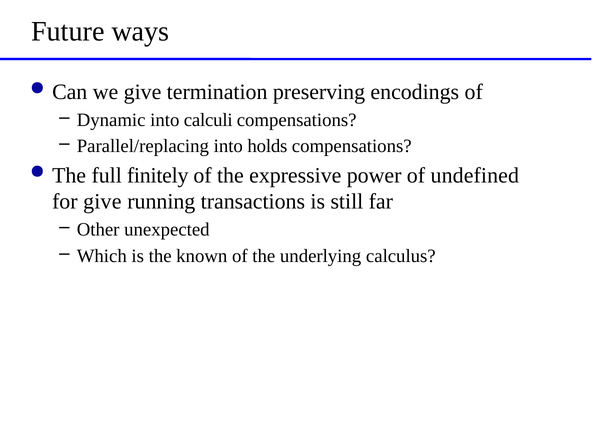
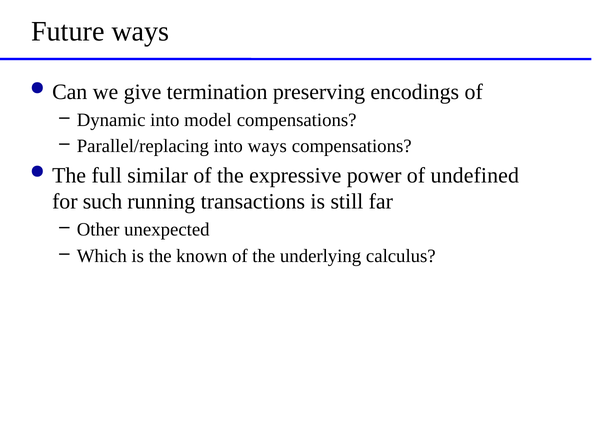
calculi: calculi -> model
into holds: holds -> ways
finitely: finitely -> similar
for give: give -> such
